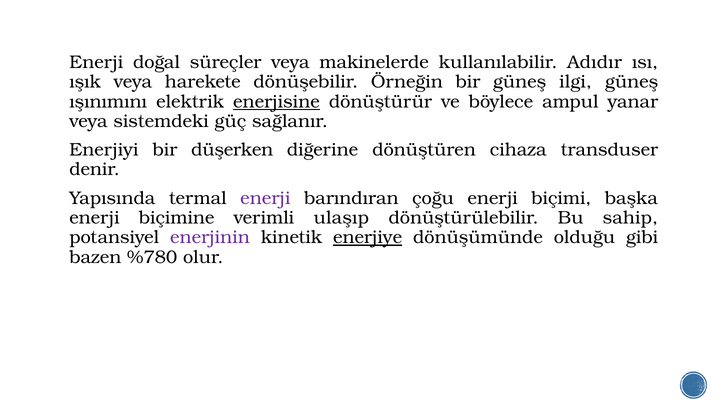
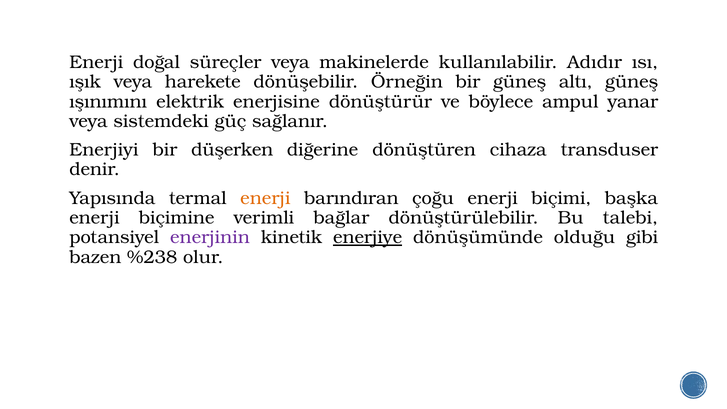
ilgi: ilgi -> altı
enerjisine underline: present -> none
enerji at (265, 198) colour: purple -> orange
ulaşıp: ulaşıp -> bağlar
sahip: sahip -> talebi
%780: %780 -> %238
